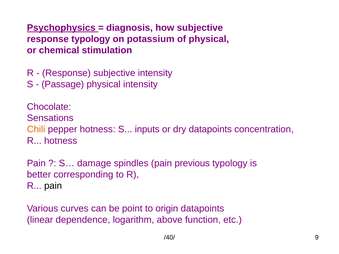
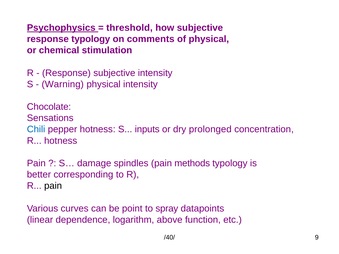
diagnosis: diagnosis -> threshold
potassium: potassium -> comments
Passage: Passage -> Warning
Chili colour: orange -> blue
dry datapoints: datapoints -> prolonged
previous: previous -> methods
origin: origin -> spray
